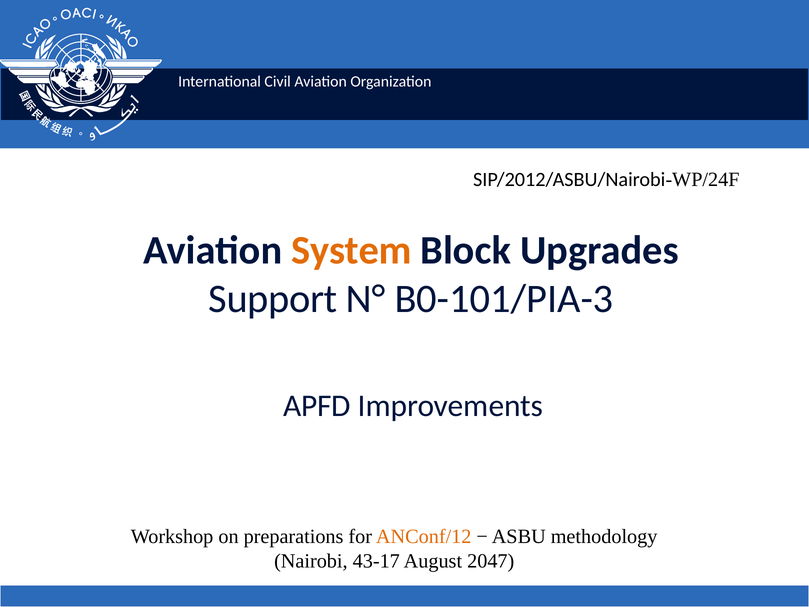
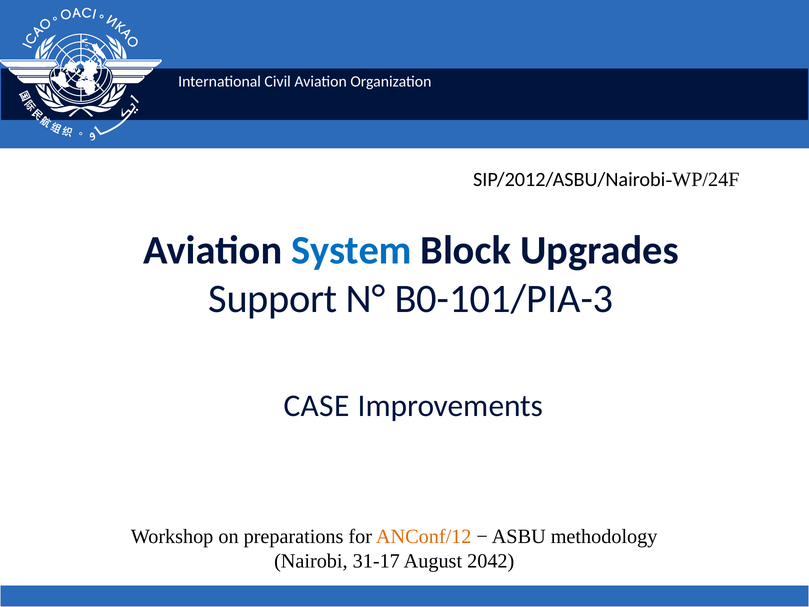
System colour: orange -> blue
APFD: APFD -> CASE
43-17: 43-17 -> 31-17
2047: 2047 -> 2042
